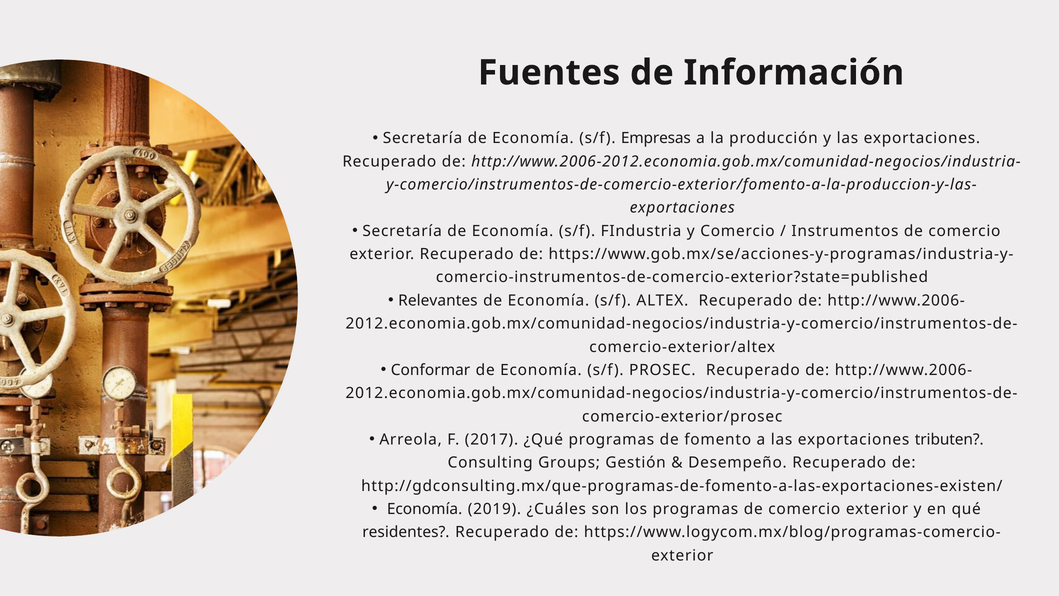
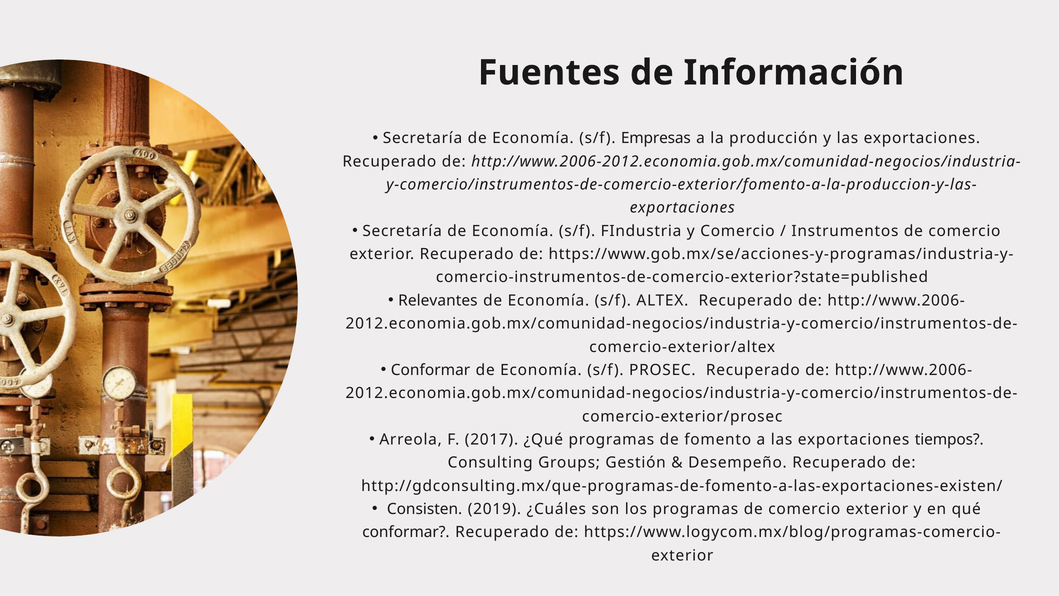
tributen: tributen -> tiempos
Economía at (425, 509): Economía -> Consisten
residentes at (406, 532): residentes -> conformar
